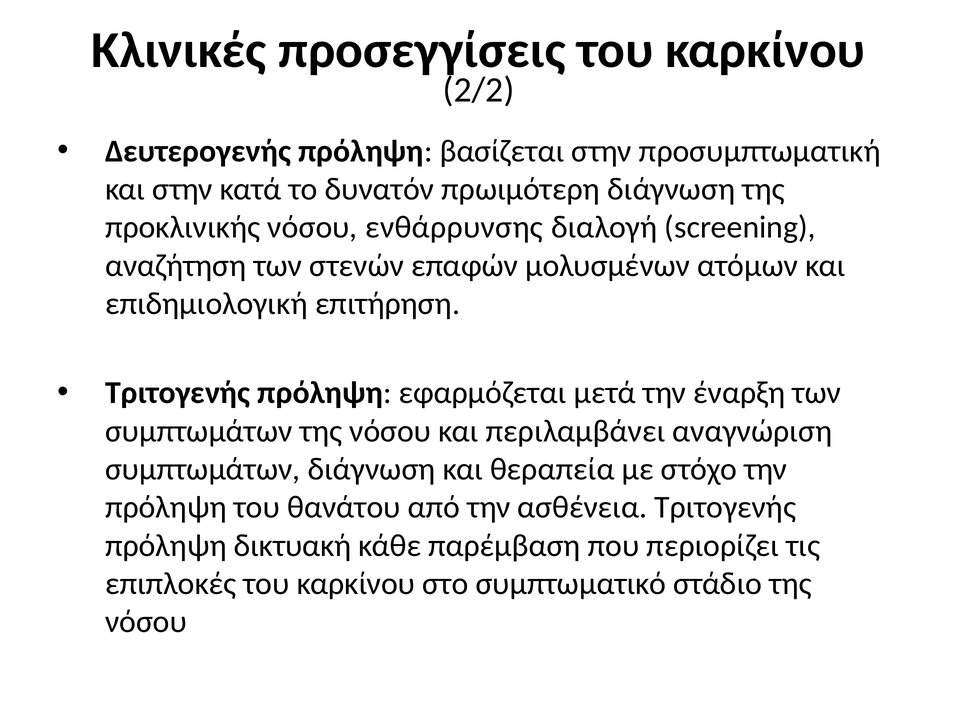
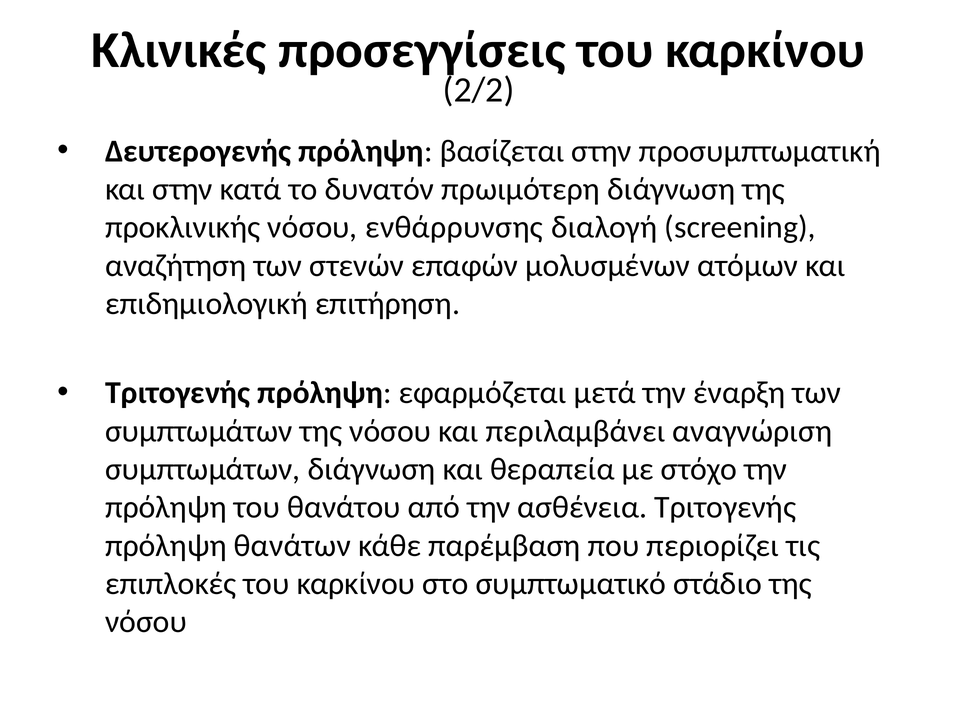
δικτυακή: δικτυακή -> θανάτων
